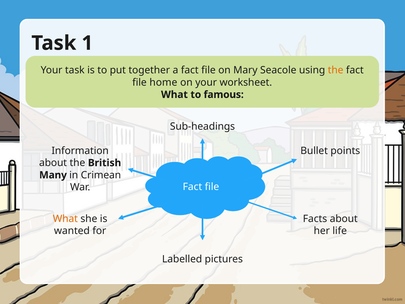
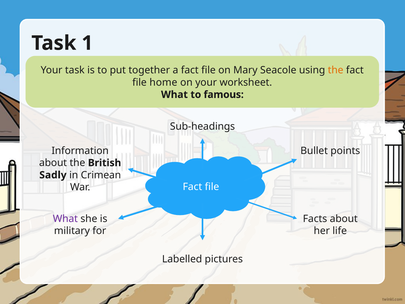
Many: Many -> Sadly
What at (65, 219) colour: orange -> purple
wanted: wanted -> military
